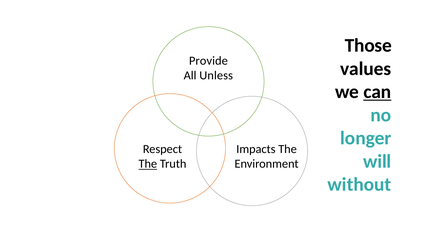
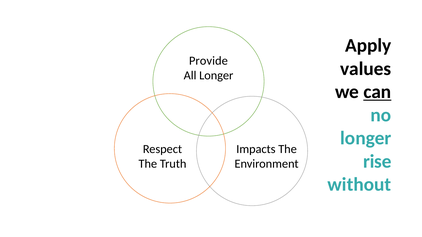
Those: Those -> Apply
All Unless: Unless -> Longer
will: will -> rise
The at (148, 164) underline: present -> none
